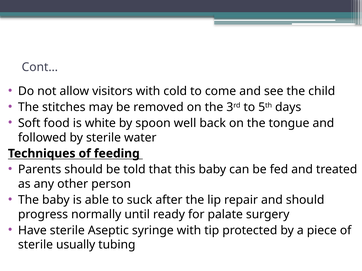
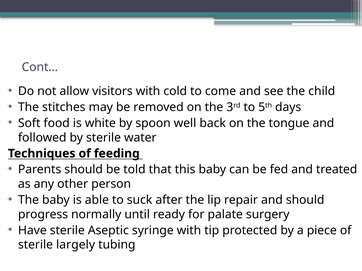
usually: usually -> largely
